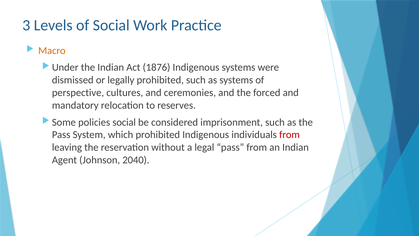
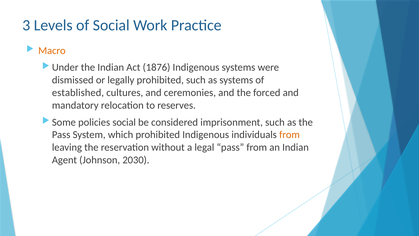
perspective: perspective -> established
from at (290, 135) colour: red -> orange
2040: 2040 -> 2030
